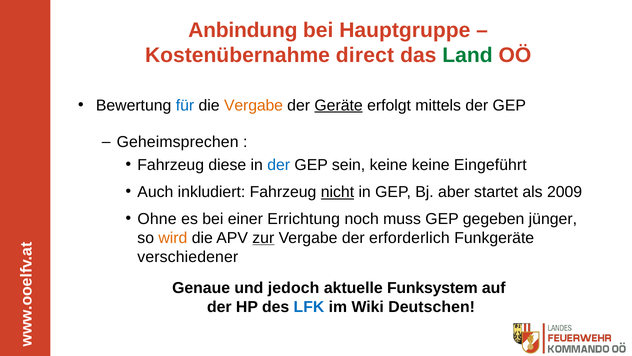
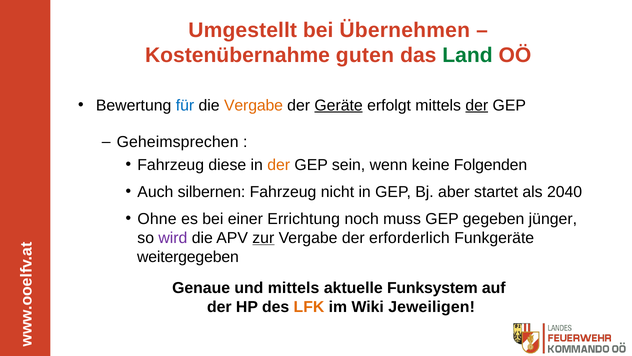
Anbindung: Anbindung -> Umgestellt
Hauptgruppe: Hauptgruppe -> Übernehmen
direct: direct -> guten
der at (477, 105) underline: none -> present
der at (279, 165) colour: blue -> orange
sein keine: keine -> wenn
Eingeführt: Eingeführt -> Folgenden
inkludiert: inkludiert -> silbernen
nicht underline: present -> none
2009: 2009 -> 2040
wird colour: orange -> purple
verschiedener: verschiedener -> weitergegeben
und jedoch: jedoch -> mittels
LFK colour: blue -> orange
Deutschen: Deutschen -> Jeweiligen
